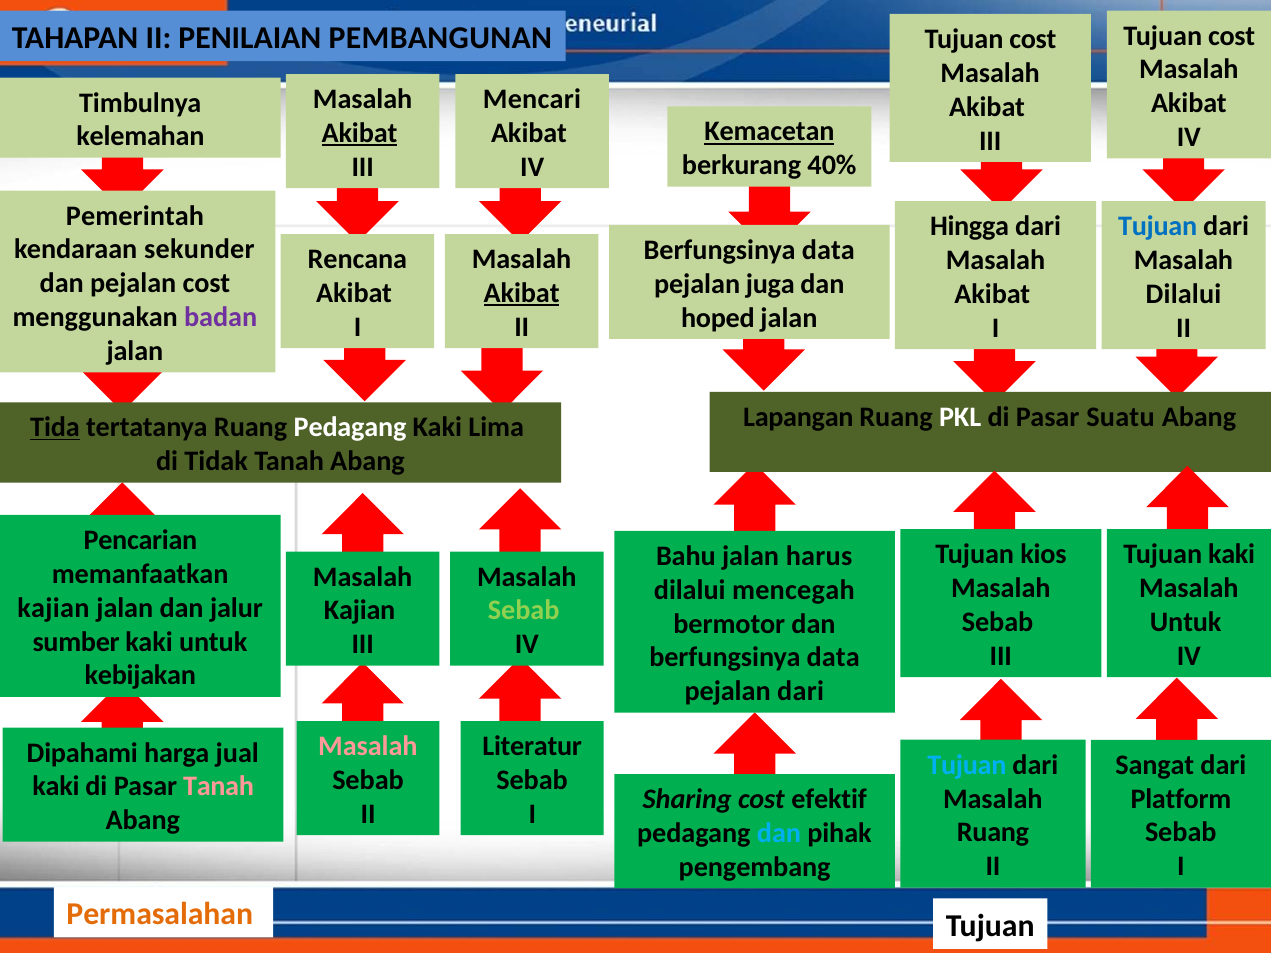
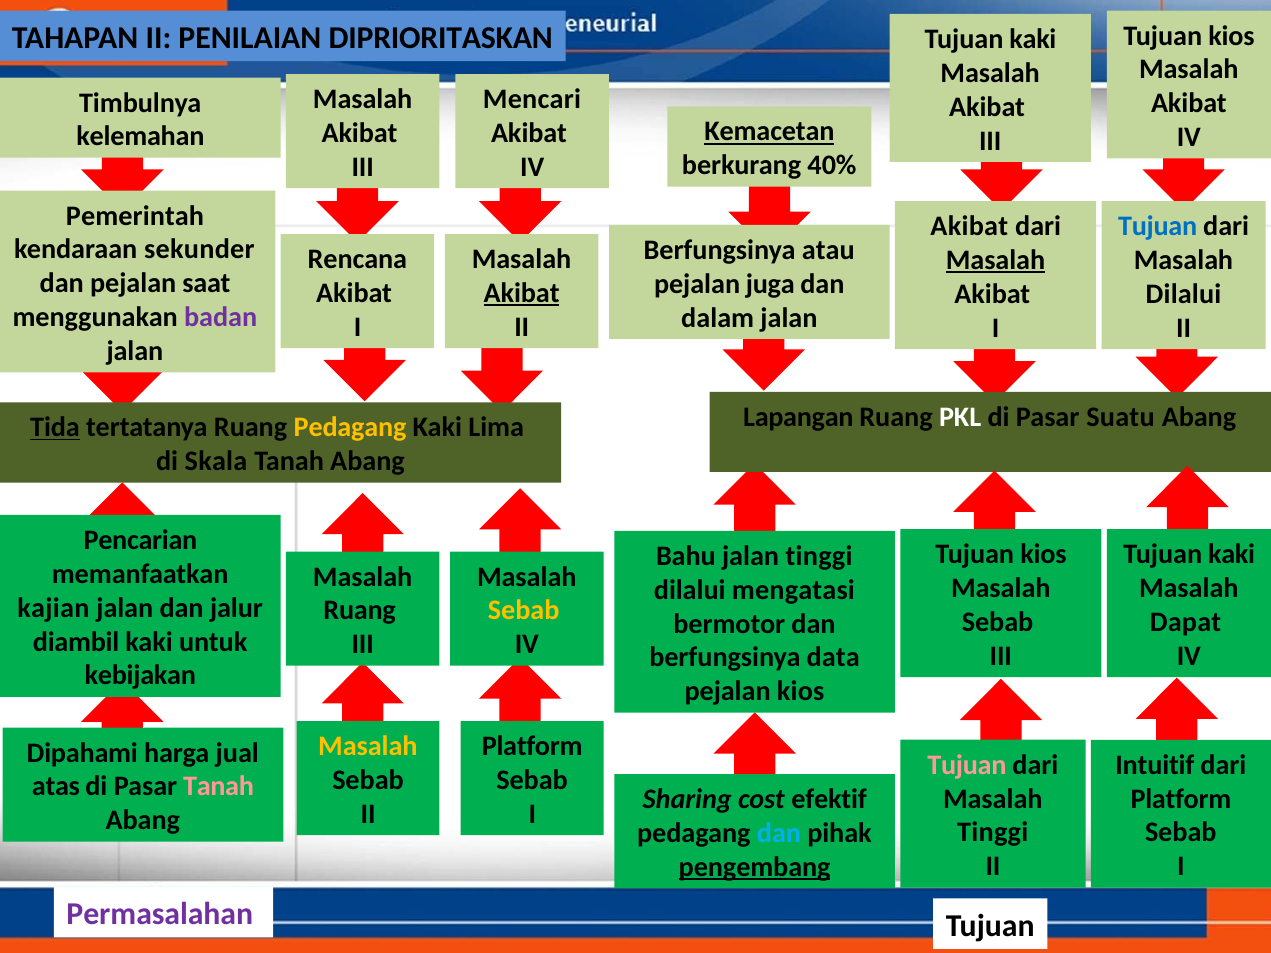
cost at (1232, 36): cost -> kios
PEMBANGUNAN: PEMBANGUNAN -> DIPRIORITASKAN
cost at (1033, 39): cost -> kaki
Akibat at (359, 133) underline: present -> none
Hingga at (970, 226): Hingga -> Akibat
data at (828, 250): data -> atau
Masalah at (995, 260) underline: none -> present
pejalan cost: cost -> saat
hoped: hoped -> dalam
Pedagang at (350, 428) colour: white -> yellow
Tidak: Tidak -> Skala
jalan harus: harus -> tinggi
mencegah: mencegah -> mengatasi
Kajian at (360, 611): Kajian -> Ruang
Sebab at (524, 611) colour: light green -> yellow
Untuk at (1186, 622): Untuk -> Dapat
sumber: sumber -> diambil
pejalan dari: dari -> kios
Masalah at (368, 746) colour: pink -> yellow
Literatur at (532, 746): Literatur -> Platform
Tujuan at (967, 765) colour: light blue -> pink
Sangat: Sangat -> Intuitif
kaki at (56, 787): kaki -> atas
Ruang at (993, 833): Ruang -> Tinggi
pengembang underline: none -> present
Permasalahan colour: orange -> purple
